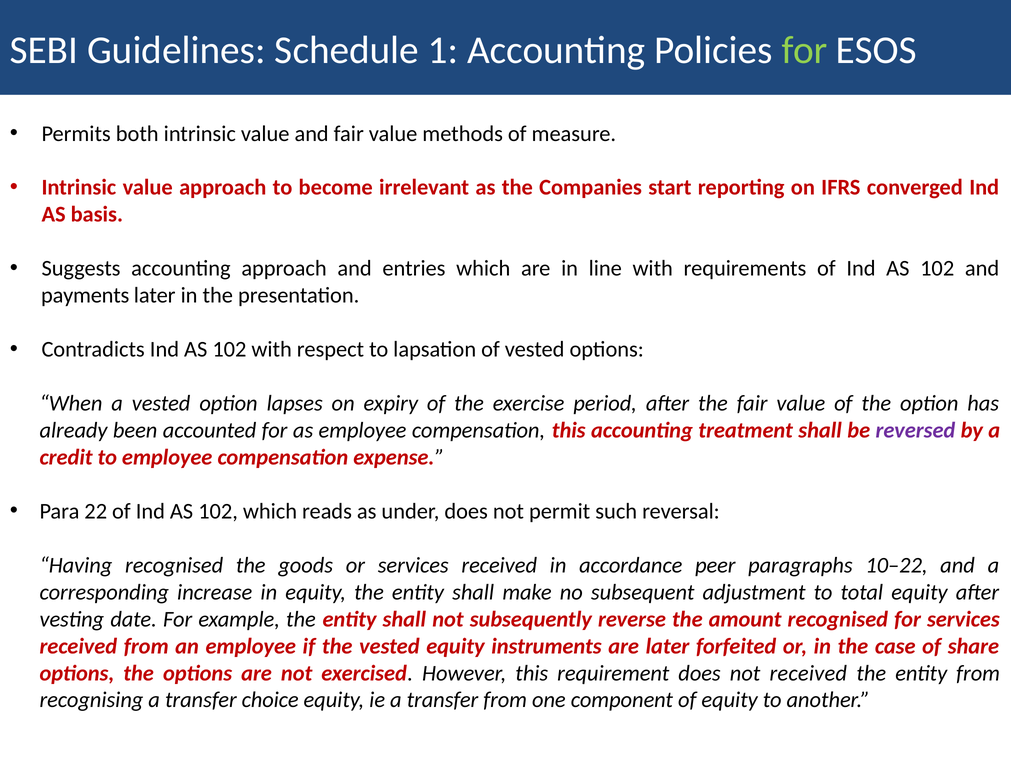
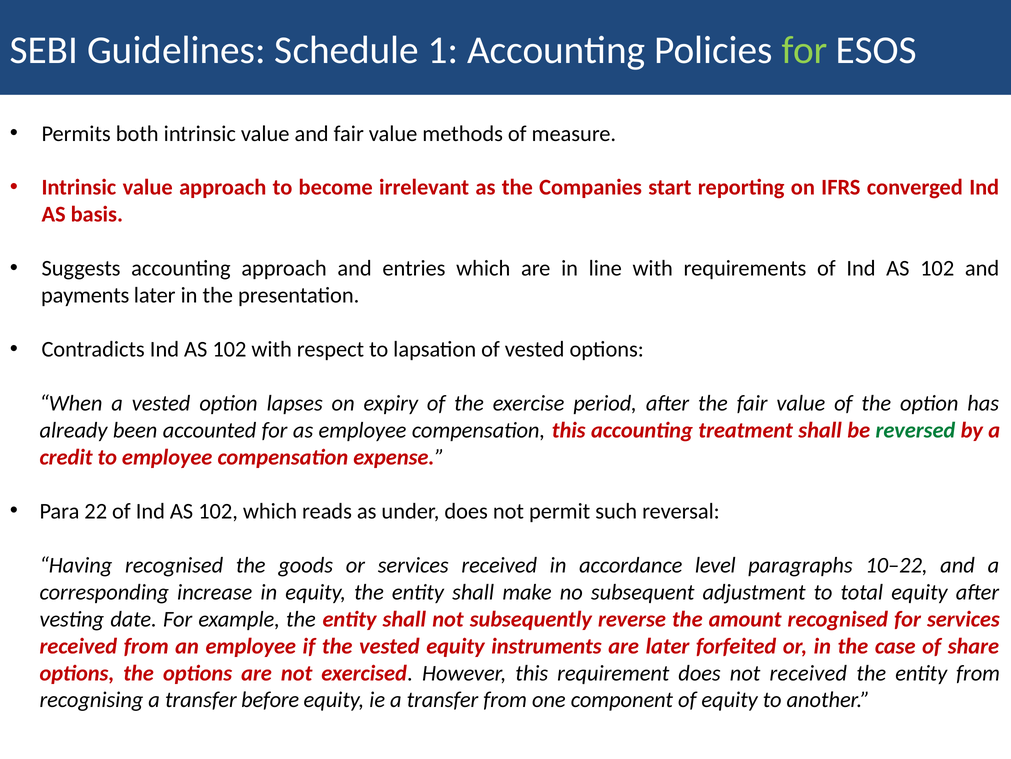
reversed colour: purple -> green
peer: peer -> level
choice: choice -> before
